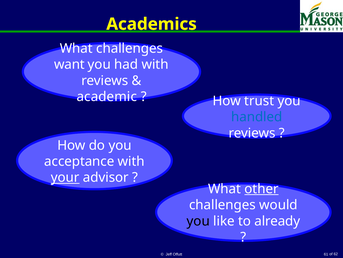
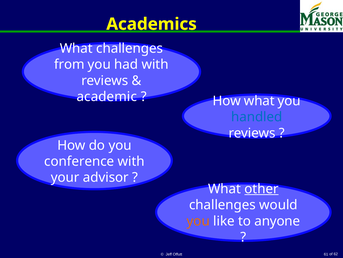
want: want -> from
How trust: trust -> what
acceptance: acceptance -> conference
your underline: present -> none
you at (198, 220) colour: black -> orange
already: already -> anyone
